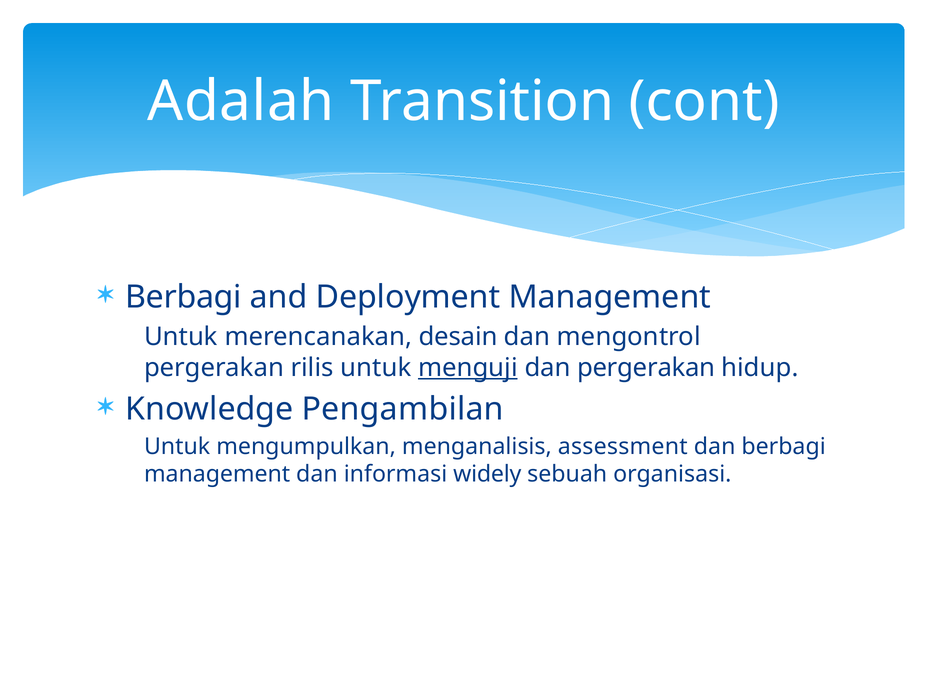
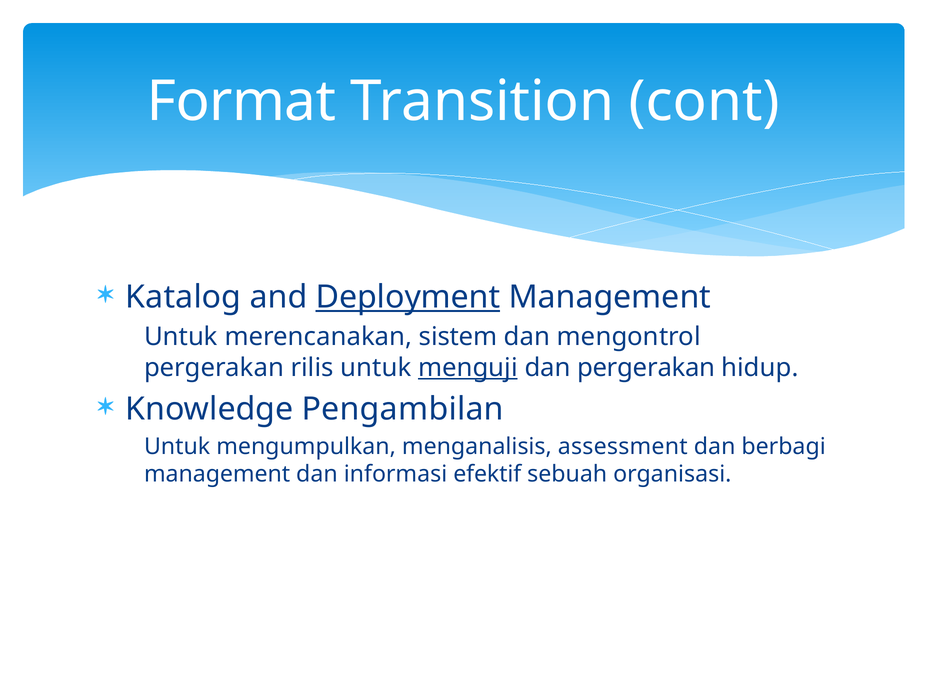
Adalah: Adalah -> Format
Berbagi at (184, 297): Berbagi -> Katalog
Deployment underline: none -> present
desain: desain -> sistem
widely: widely -> efektif
